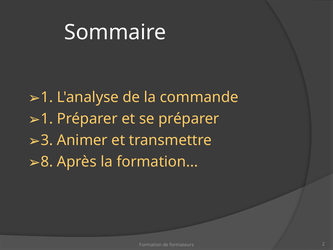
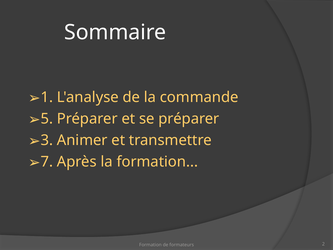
1 at (47, 119): 1 -> 5
8: 8 -> 7
